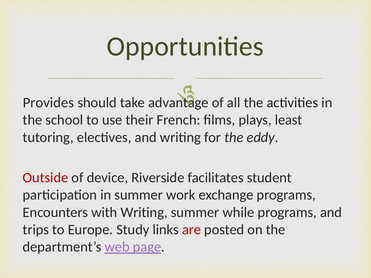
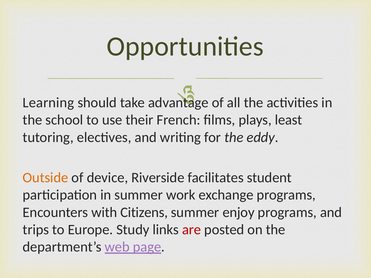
Provides: Provides -> Learning
Outside colour: red -> orange
with Writing: Writing -> Citizens
while: while -> enjoy
